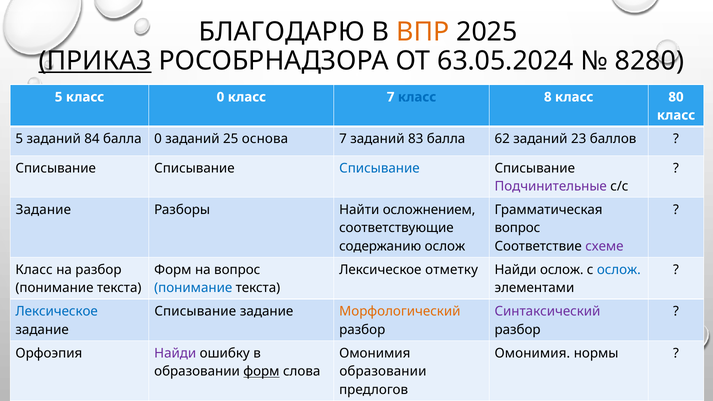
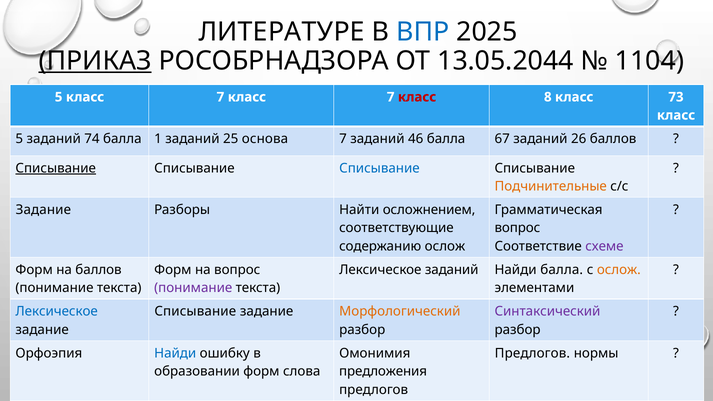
БЛАГОДАРЮ: БЛАГОДАРЮ -> ЛИТЕРАТУРЕ
ВПР colour: orange -> blue
63.05.2024: 63.05.2024 -> 13.05.2044
8280: 8280 -> 1104
5 класс 0: 0 -> 7
класс at (417, 97) colour: blue -> red
80: 80 -> 73
84: 84 -> 74
балла 0: 0 -> 1
83: 83 -> 46
62: 62 -> 67
23: 23 -> 26
Списывание at (56, 168) underline: none -> present
Подчинительные colour: purple -> orange
Класс at (34, 270): Класс -> Форм
на разбор: разбор -> баллов
Лексическое отметку: отметку -> заданий
Найди ослож: ослож -> балла
ослож at (619, 270) colour: blue -> orange
понимание at (193, 288) colour: blue -> purple
Найди at (175, 353) colour: purple -> blue
Омонимия at (532, 353): Омонимия -> Предлогов
форм at (261, 372) underline: present -> none
образовании at (383, 372): образовании -> предложения
